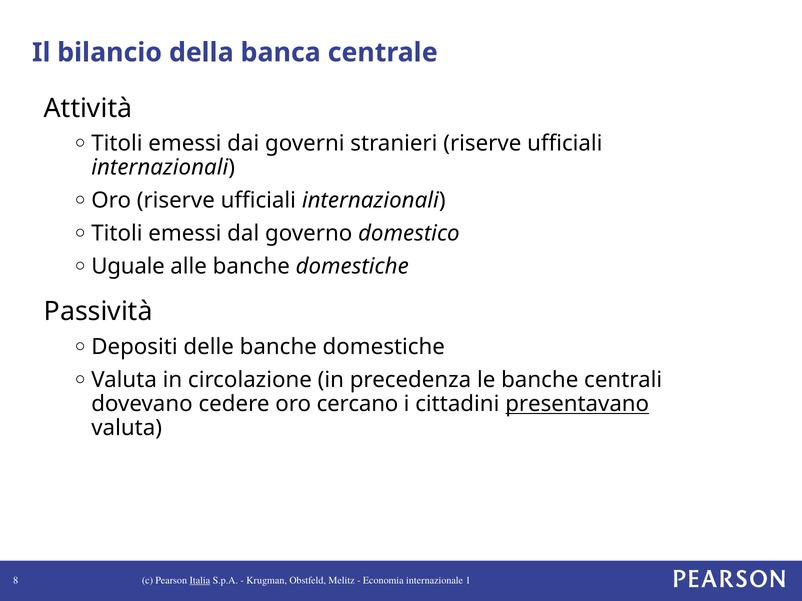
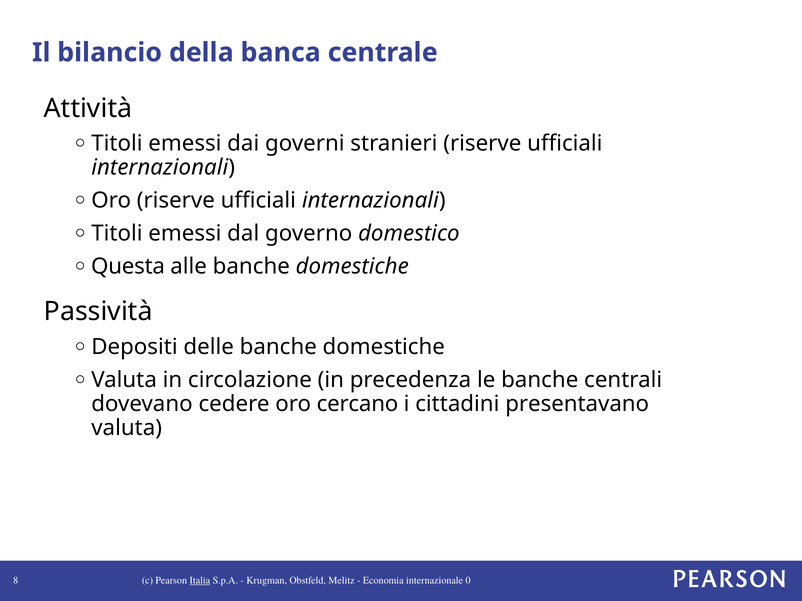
Uguale: Uguale -> Questa
presentavano underline: present -> none
1: 1 -> 0
